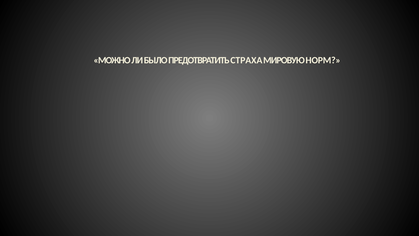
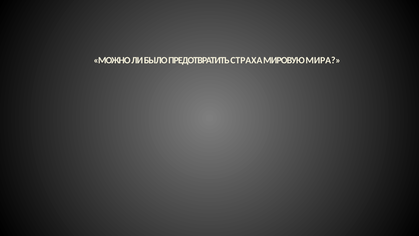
НОРМ: НОРМ -> МИРА
